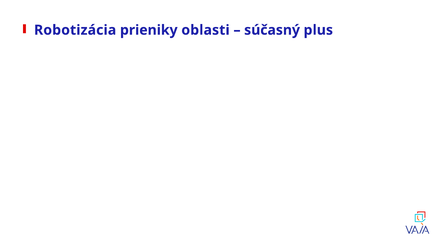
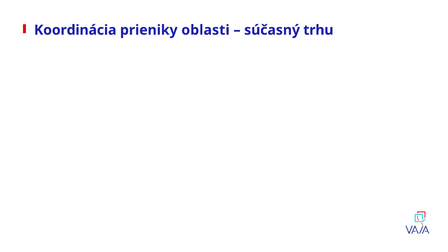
Robotizácia: Robotizácia -> Koordinácia
plus: plus -> trhu
